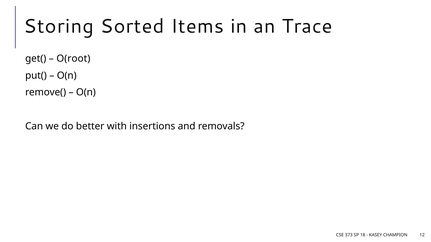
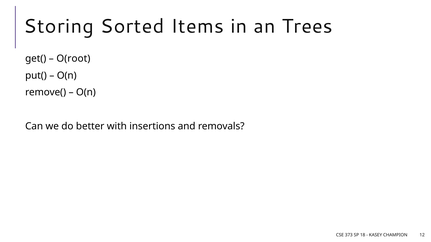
Trace: Trace -> Trees
